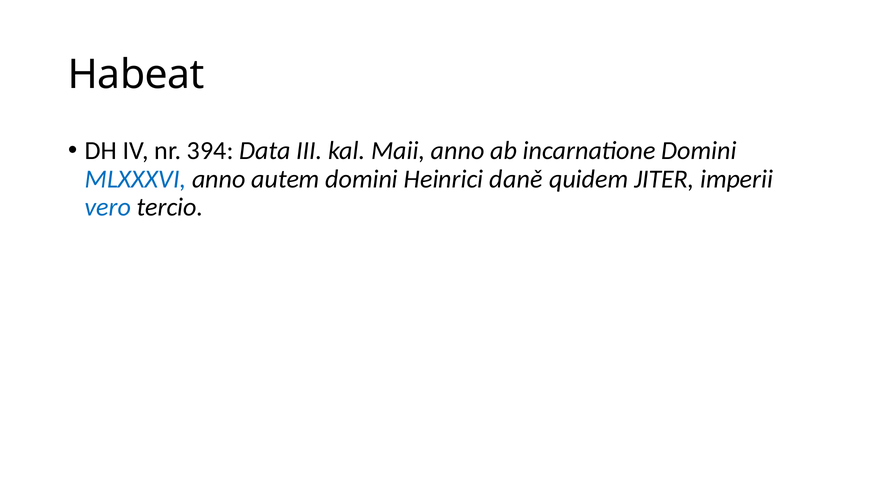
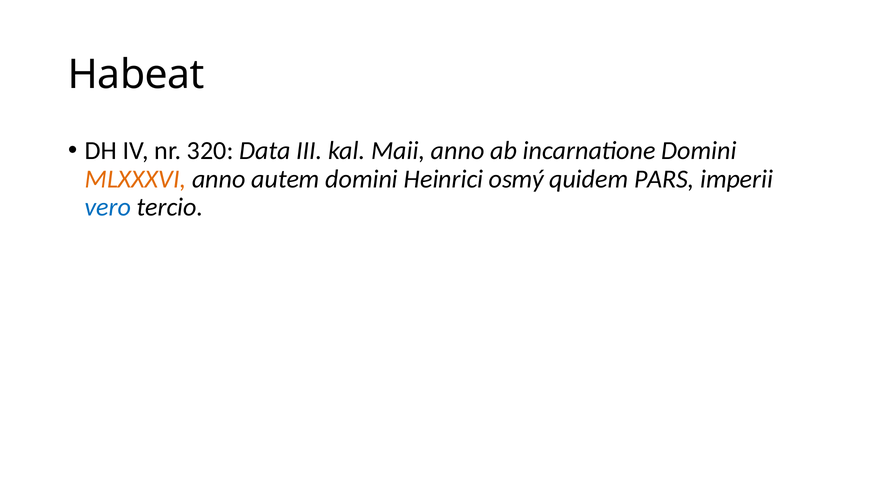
394: 394 -> 320
MLXXXVI colour: blue -> orange
daně: daně -> osmý
JITER: JITER -> PARS
